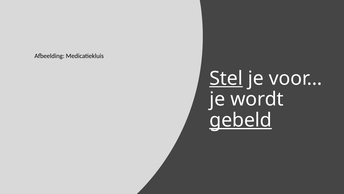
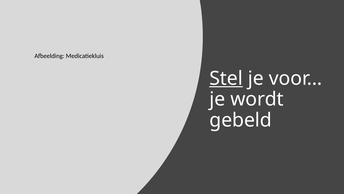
gebeld underline: present -> none
